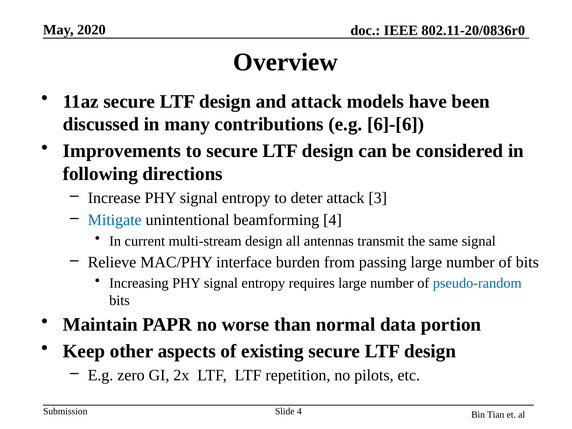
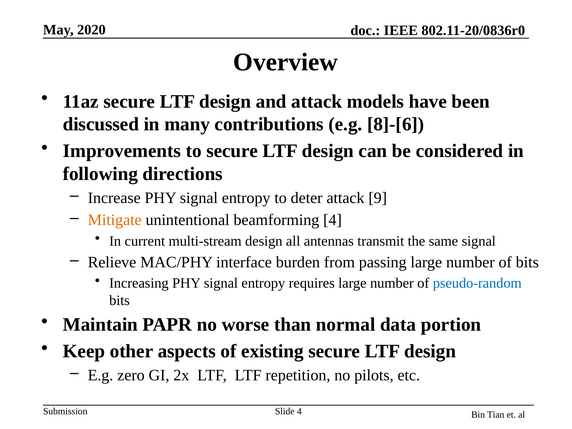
6]-[6: 6]-[6 -> 8]-[6
3: 3 -> 9
Mitigate colour: blue -> orange
